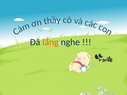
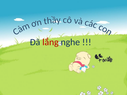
lắng colour: orange -> red
